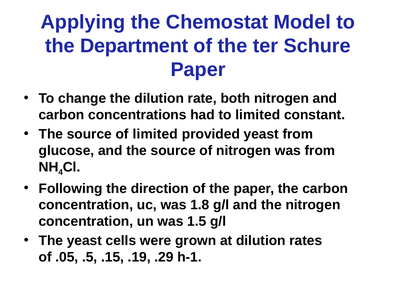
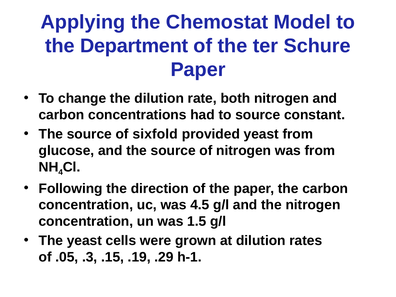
to limited: limited -> source
of limited: limited -> sixfold
1.8: 1.8 -> 4.5
.5: .5 -> .3
